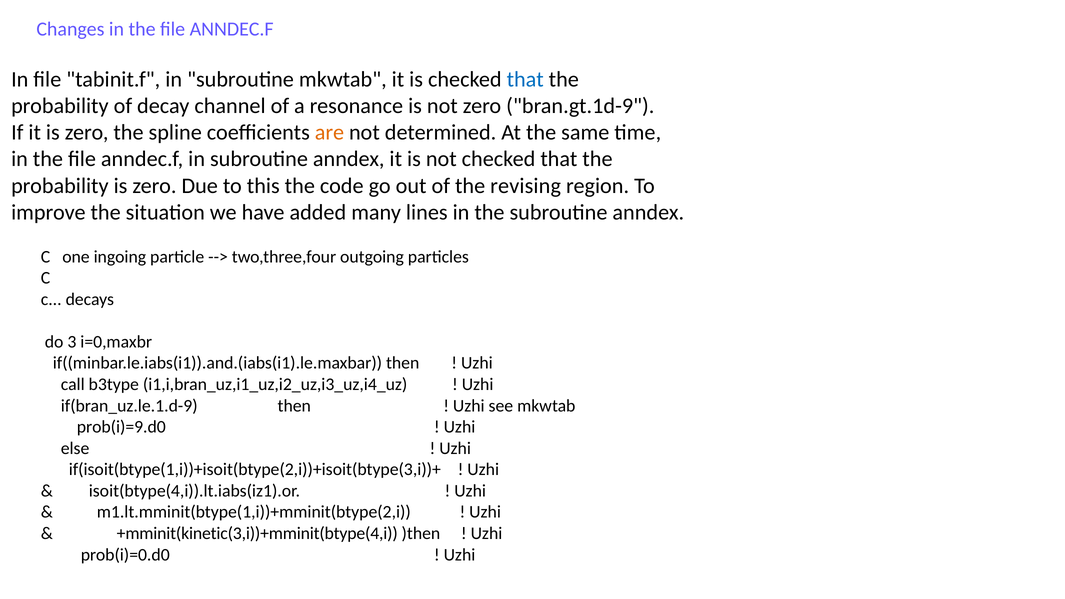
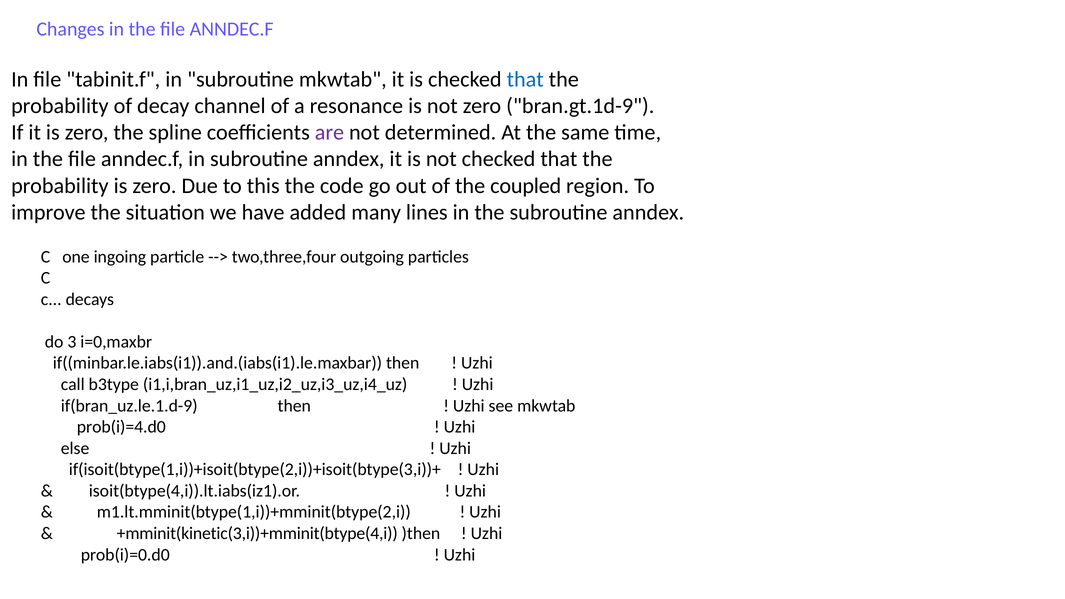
are colour: orange -> purple
revising: revising -> coupled
prob(i)=9.d0: prob(i)=9.d0 -> prob(i)=4.d0
